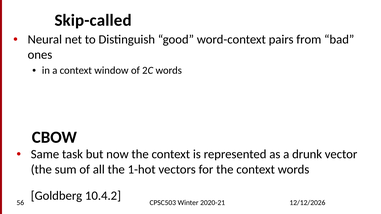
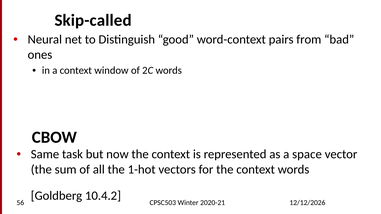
drunk: drunk -> space
